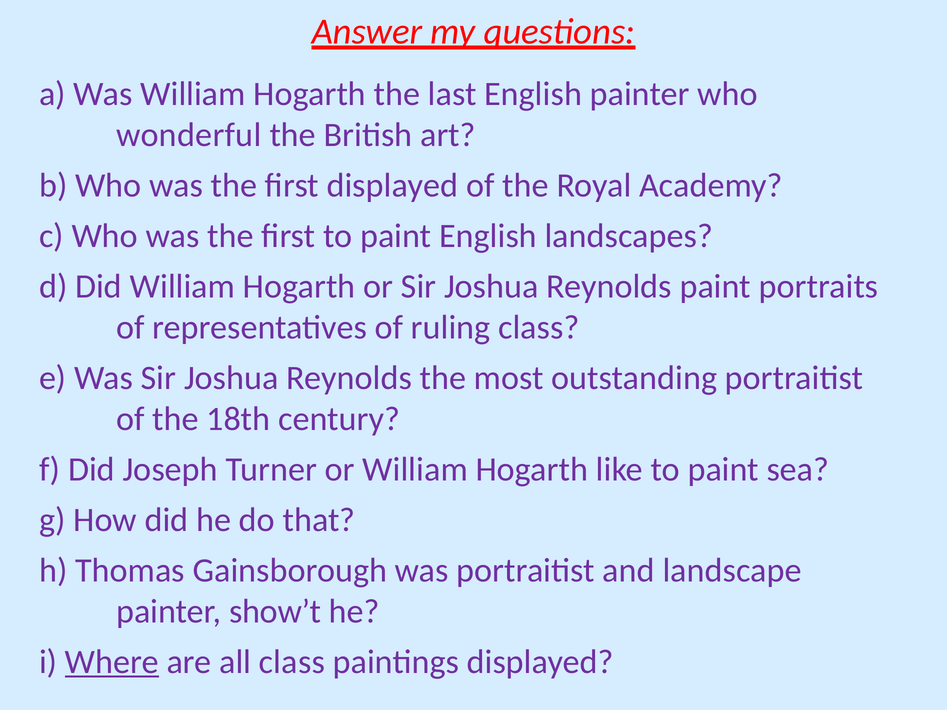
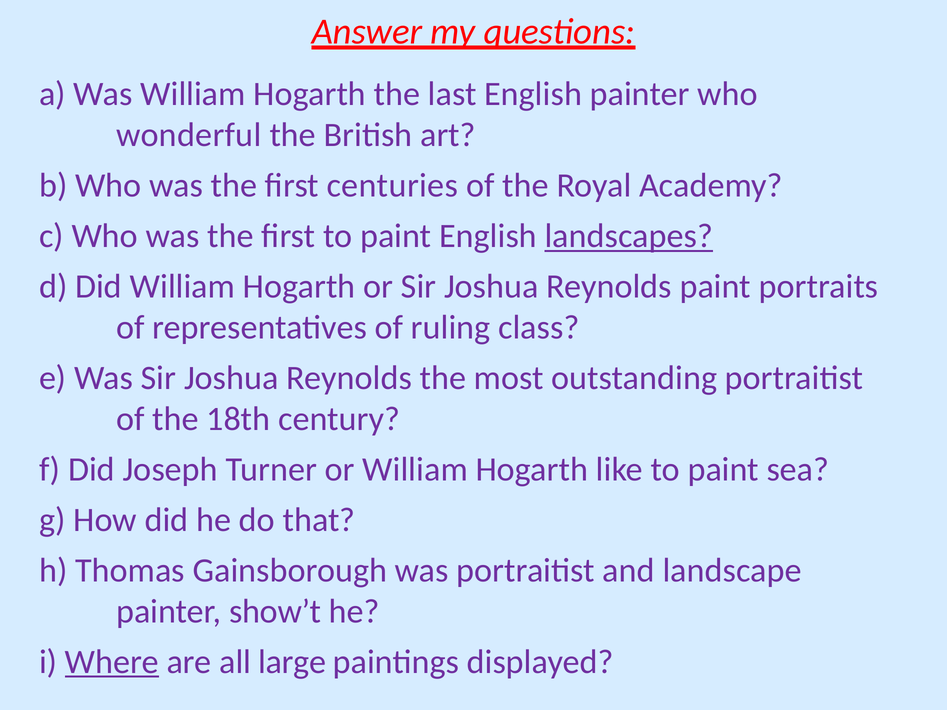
first displayed: displayed -> centuries
landscapes underline: none -> present
all class: class -> large
